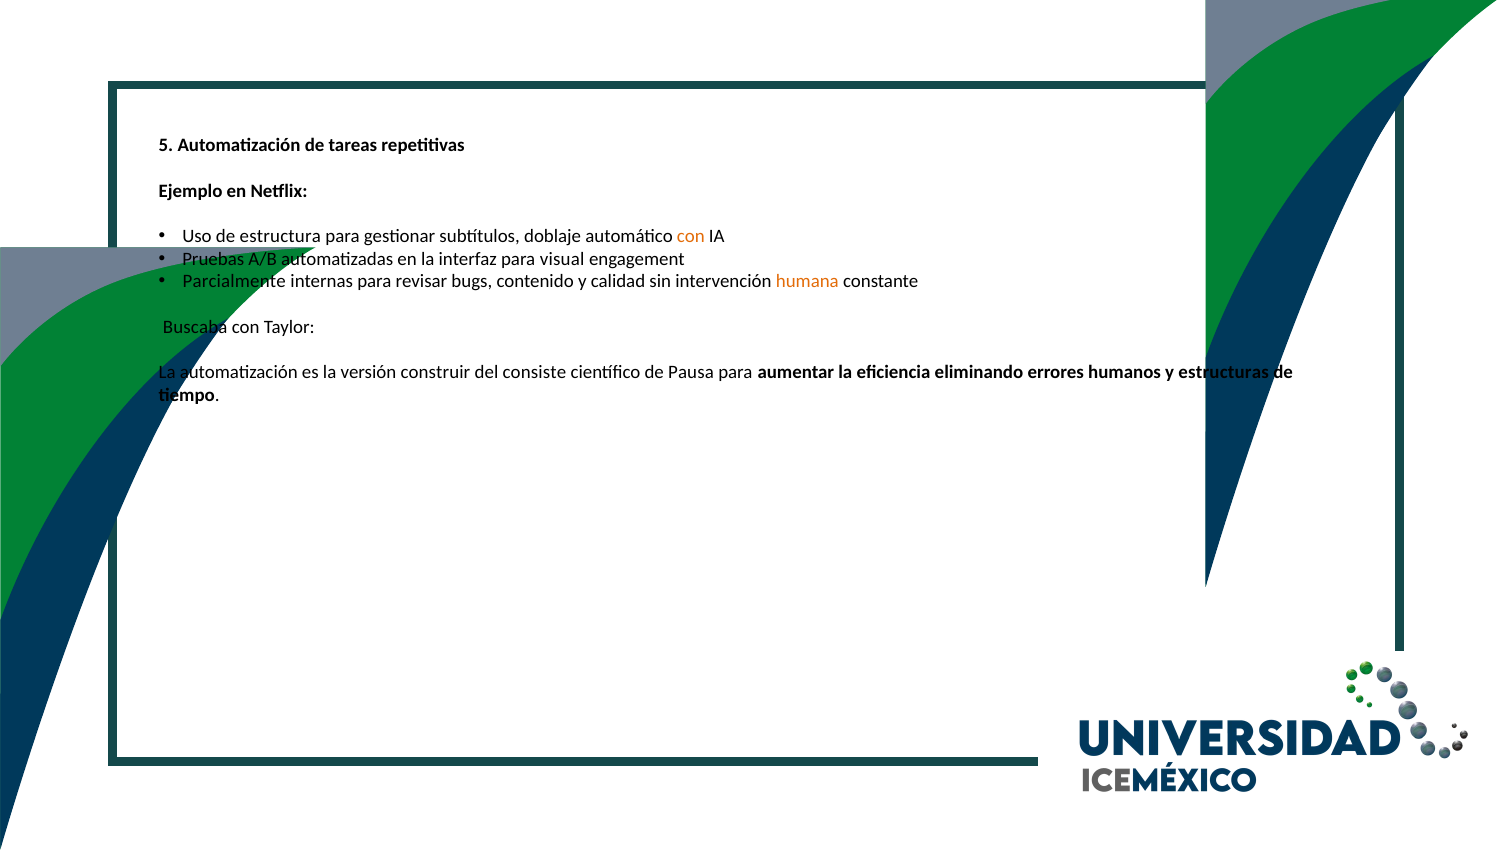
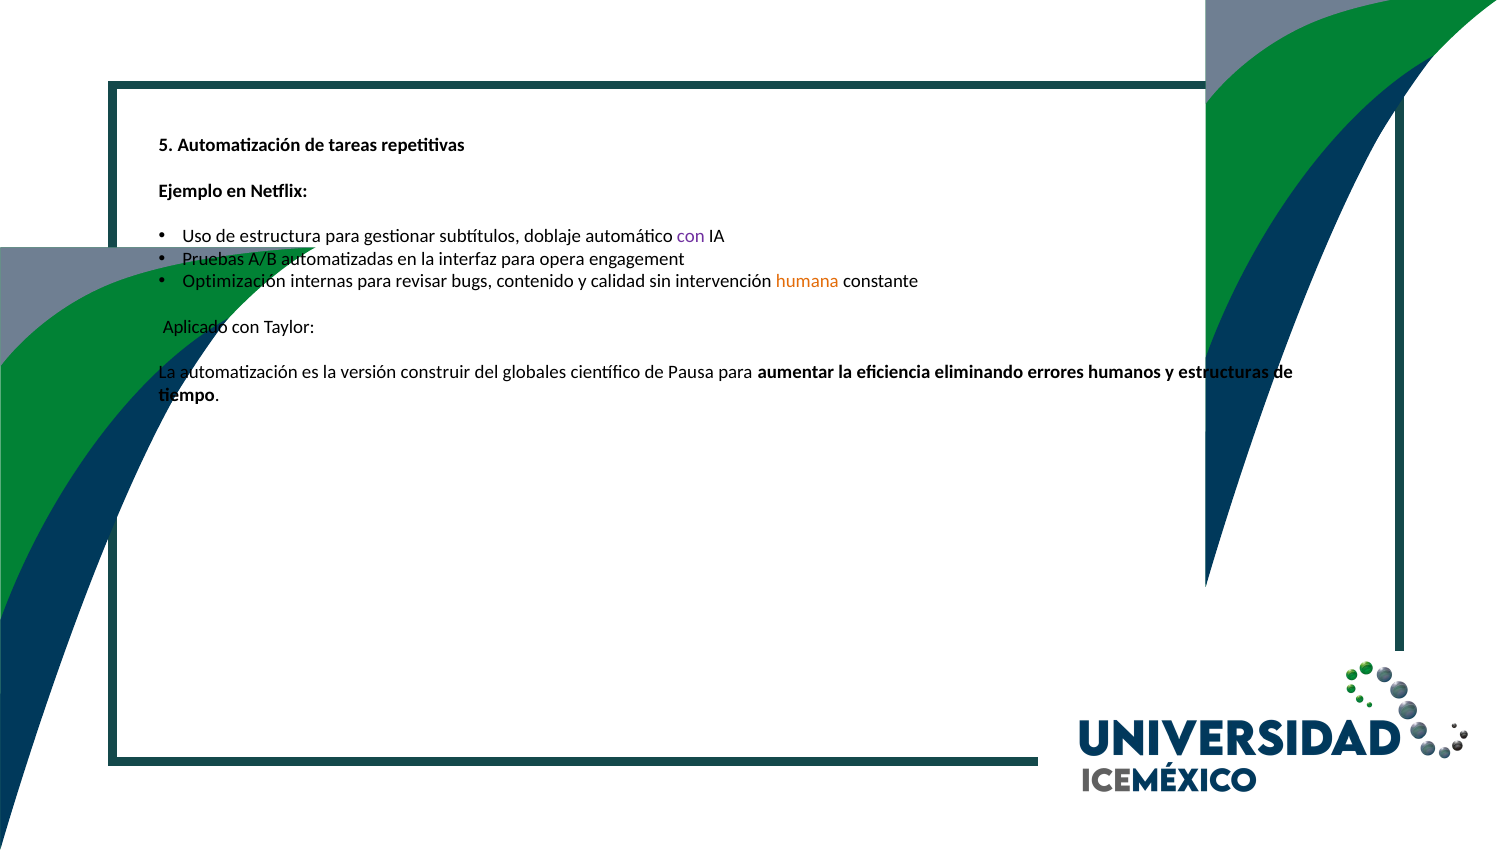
con at (691, 236) colour: orange -> purple
visual: visual -> opera
Parcialmente: Parcialmente -> Optimización
Buscaba: Buscaba -> Aplicado
consiste: consiste -> globales
